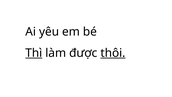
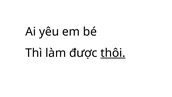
Thì underline: present -> none
